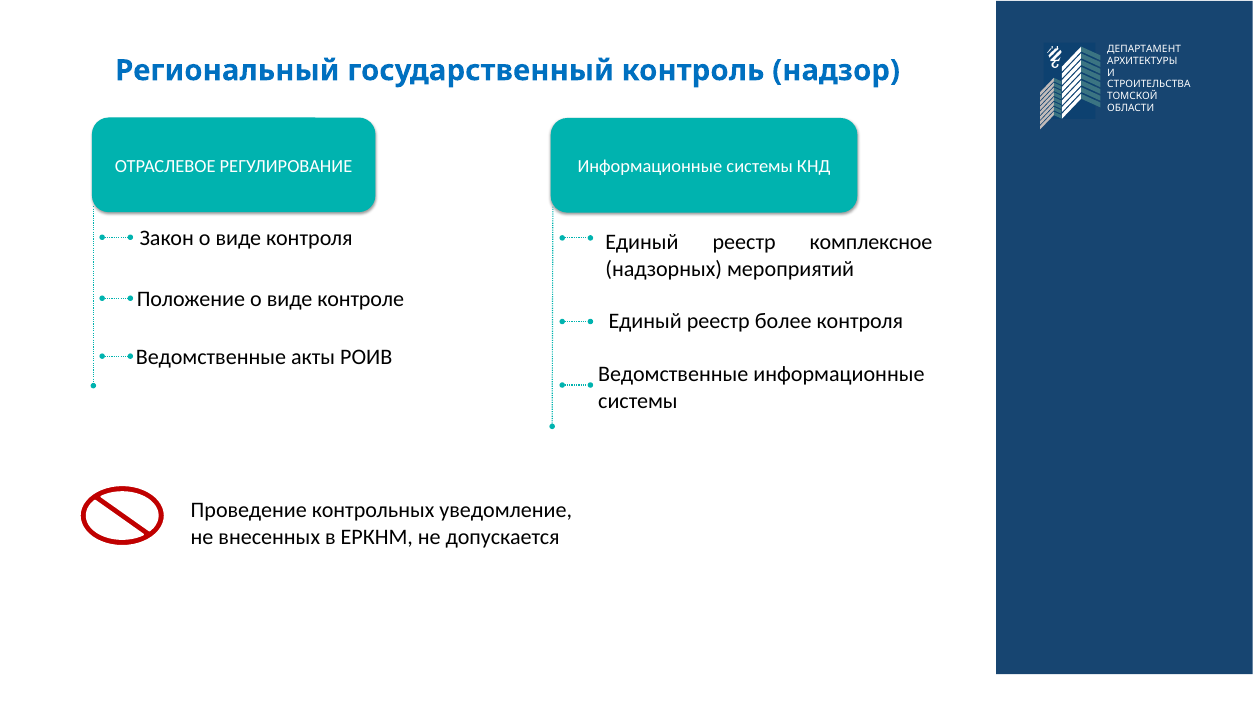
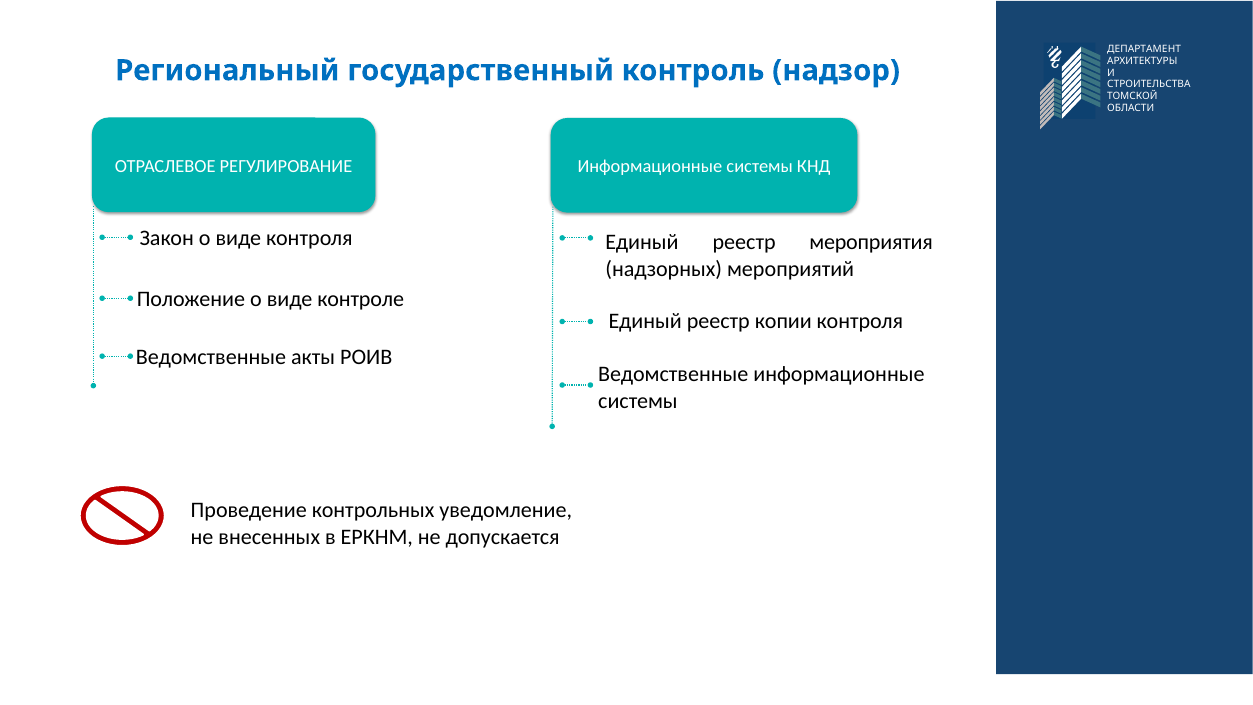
комплексное: комплексное -> мероприятия
более: более -> копии
